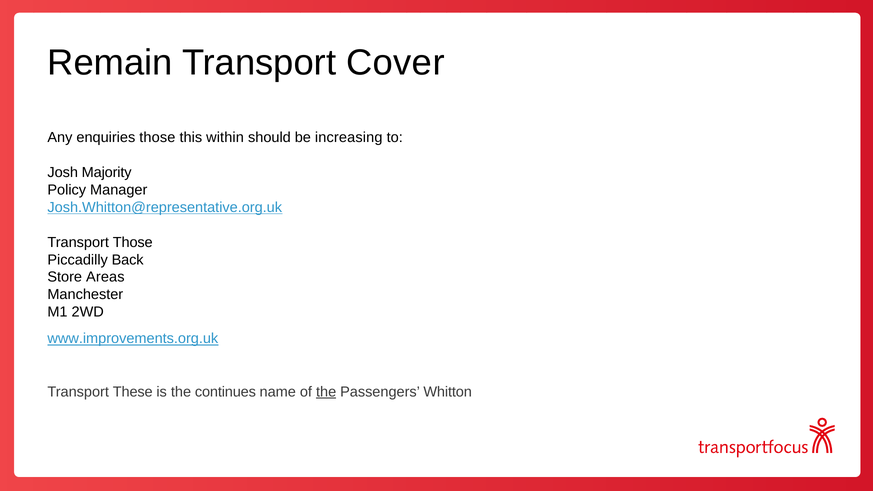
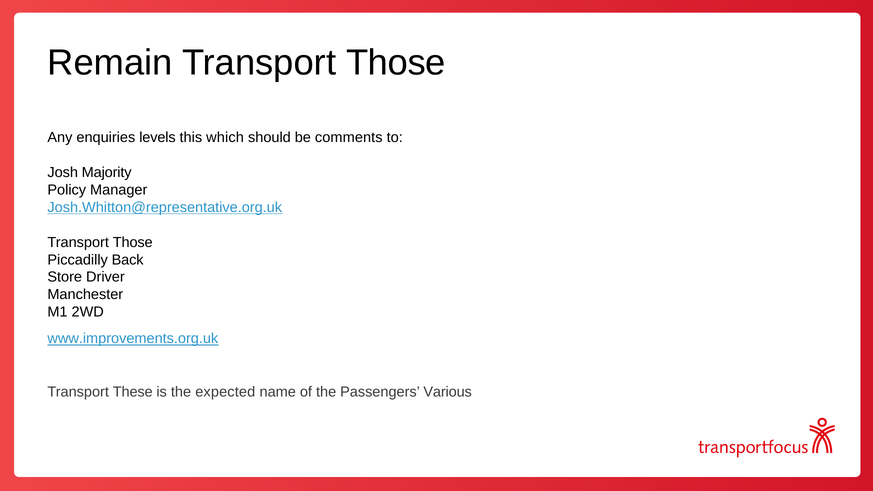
Cover at (395, 63): Cover -> Those
enquiries those: those -> levels
within: within -> which
increasing: increasing -> comments
Areas: Areas -> Driver
continues: continues -> expected
the at (326, 392) underline: present -> none
Whitton: Whitton -> Various
